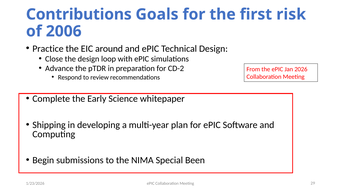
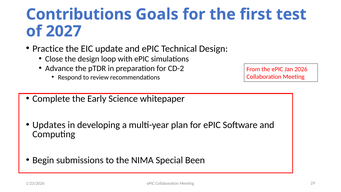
risk: risk -> test
2006: 2006 -> 2027
around: around -> update
Shipping: Shipping -> Updates
